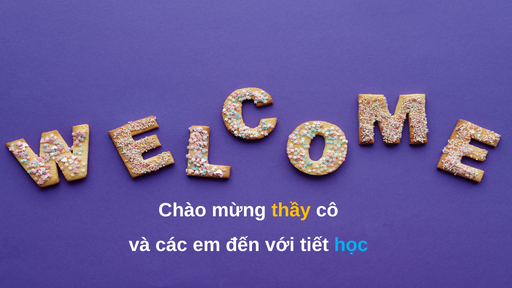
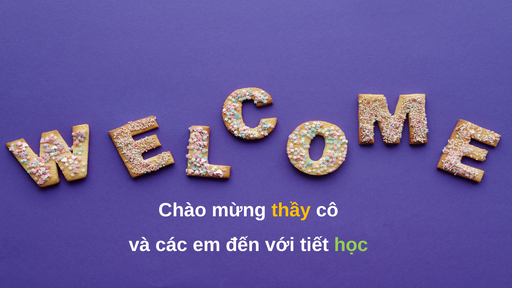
học colour: light blue -> light green
